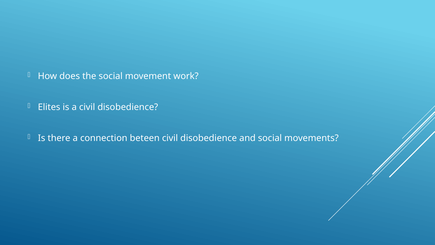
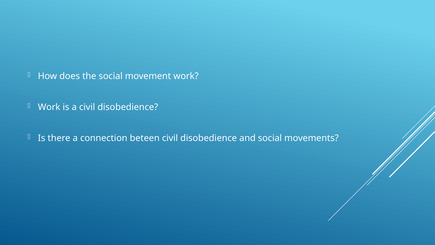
Elites at (49, 107): Elites -> Work
